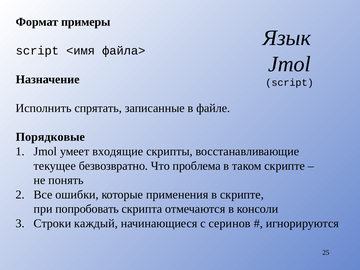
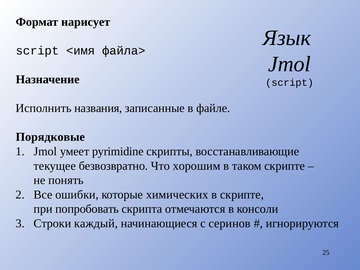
примеры: примеры -> нарисует
спрятать: спрятать -> названия
входящие: входящие -> pyrimidine
проблема: проблема -> хорошим
применения: применения -> химических
